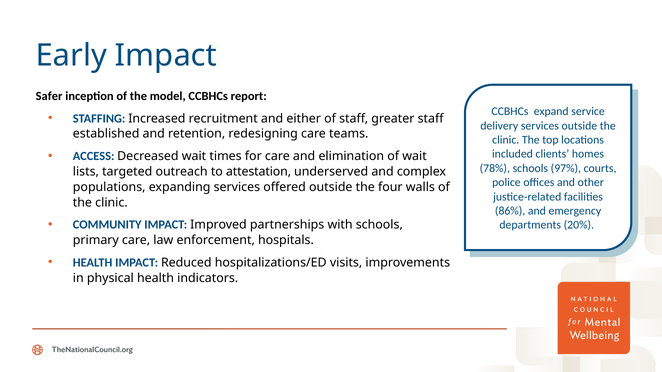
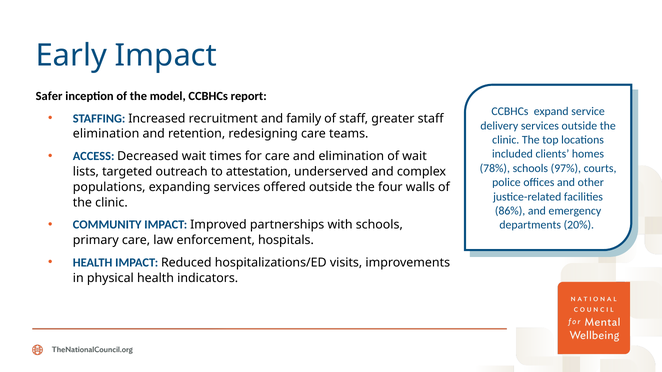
either: either -> family
established at (106, 134): established -> elimination
